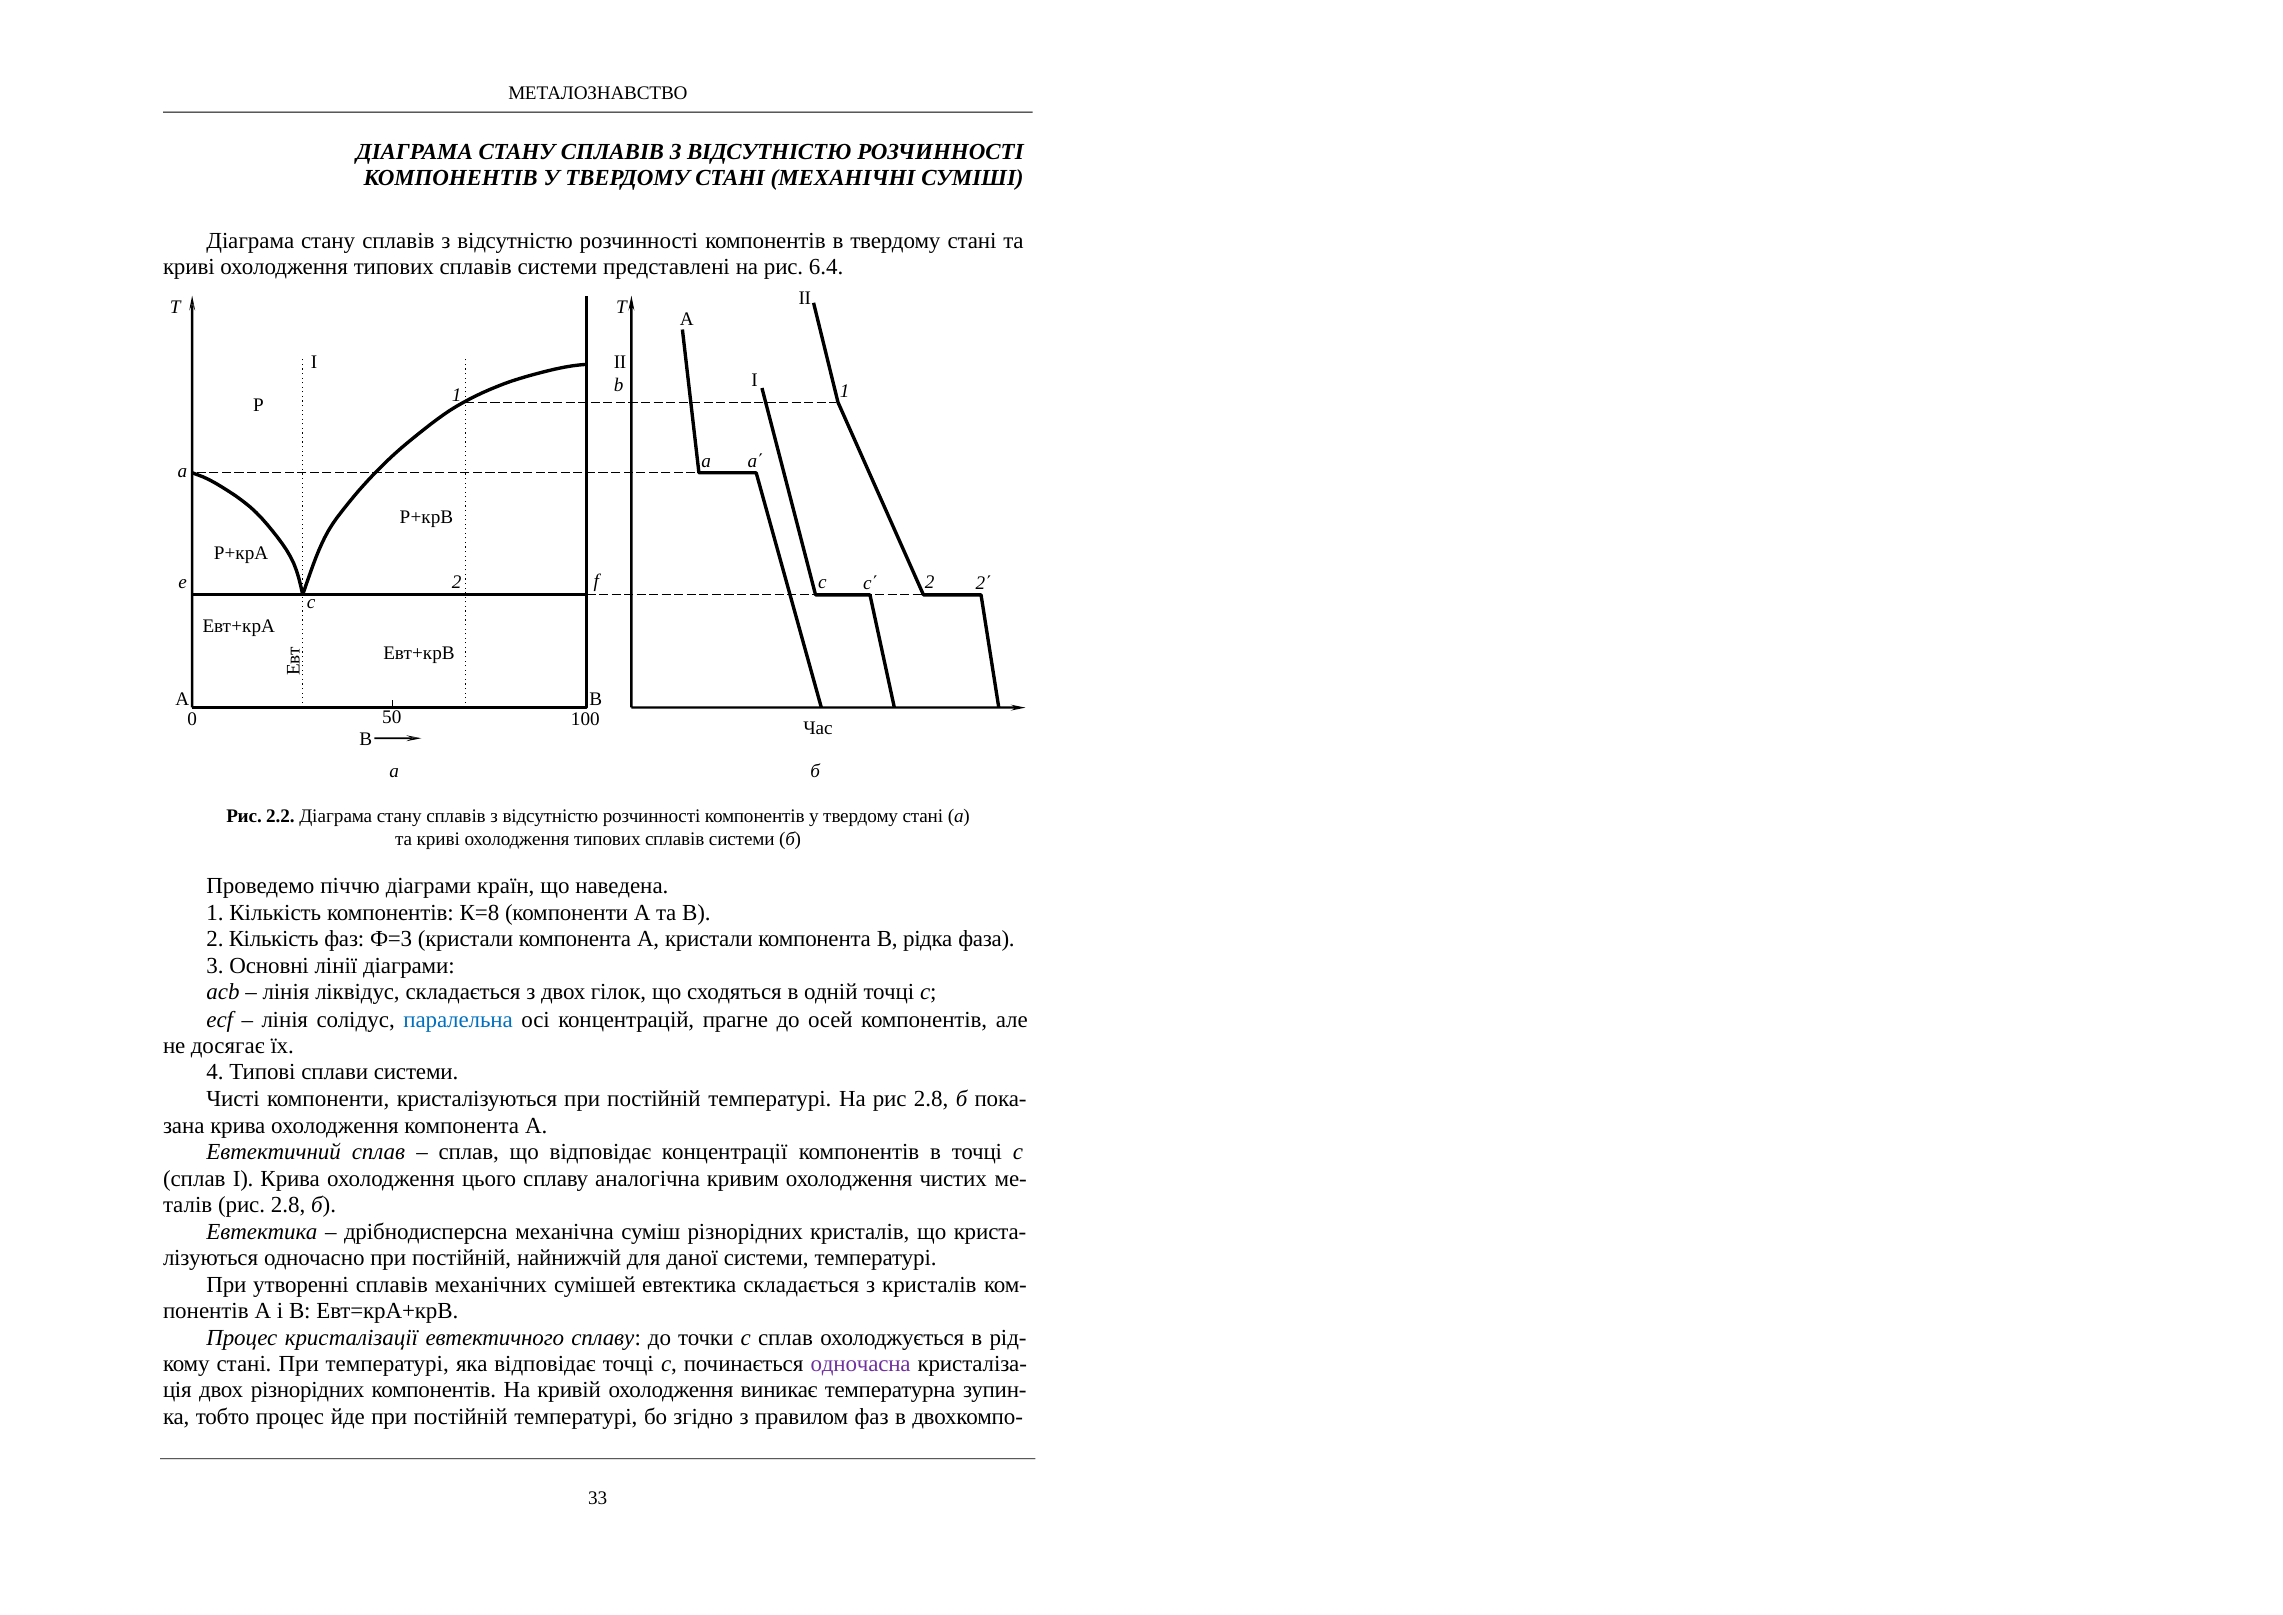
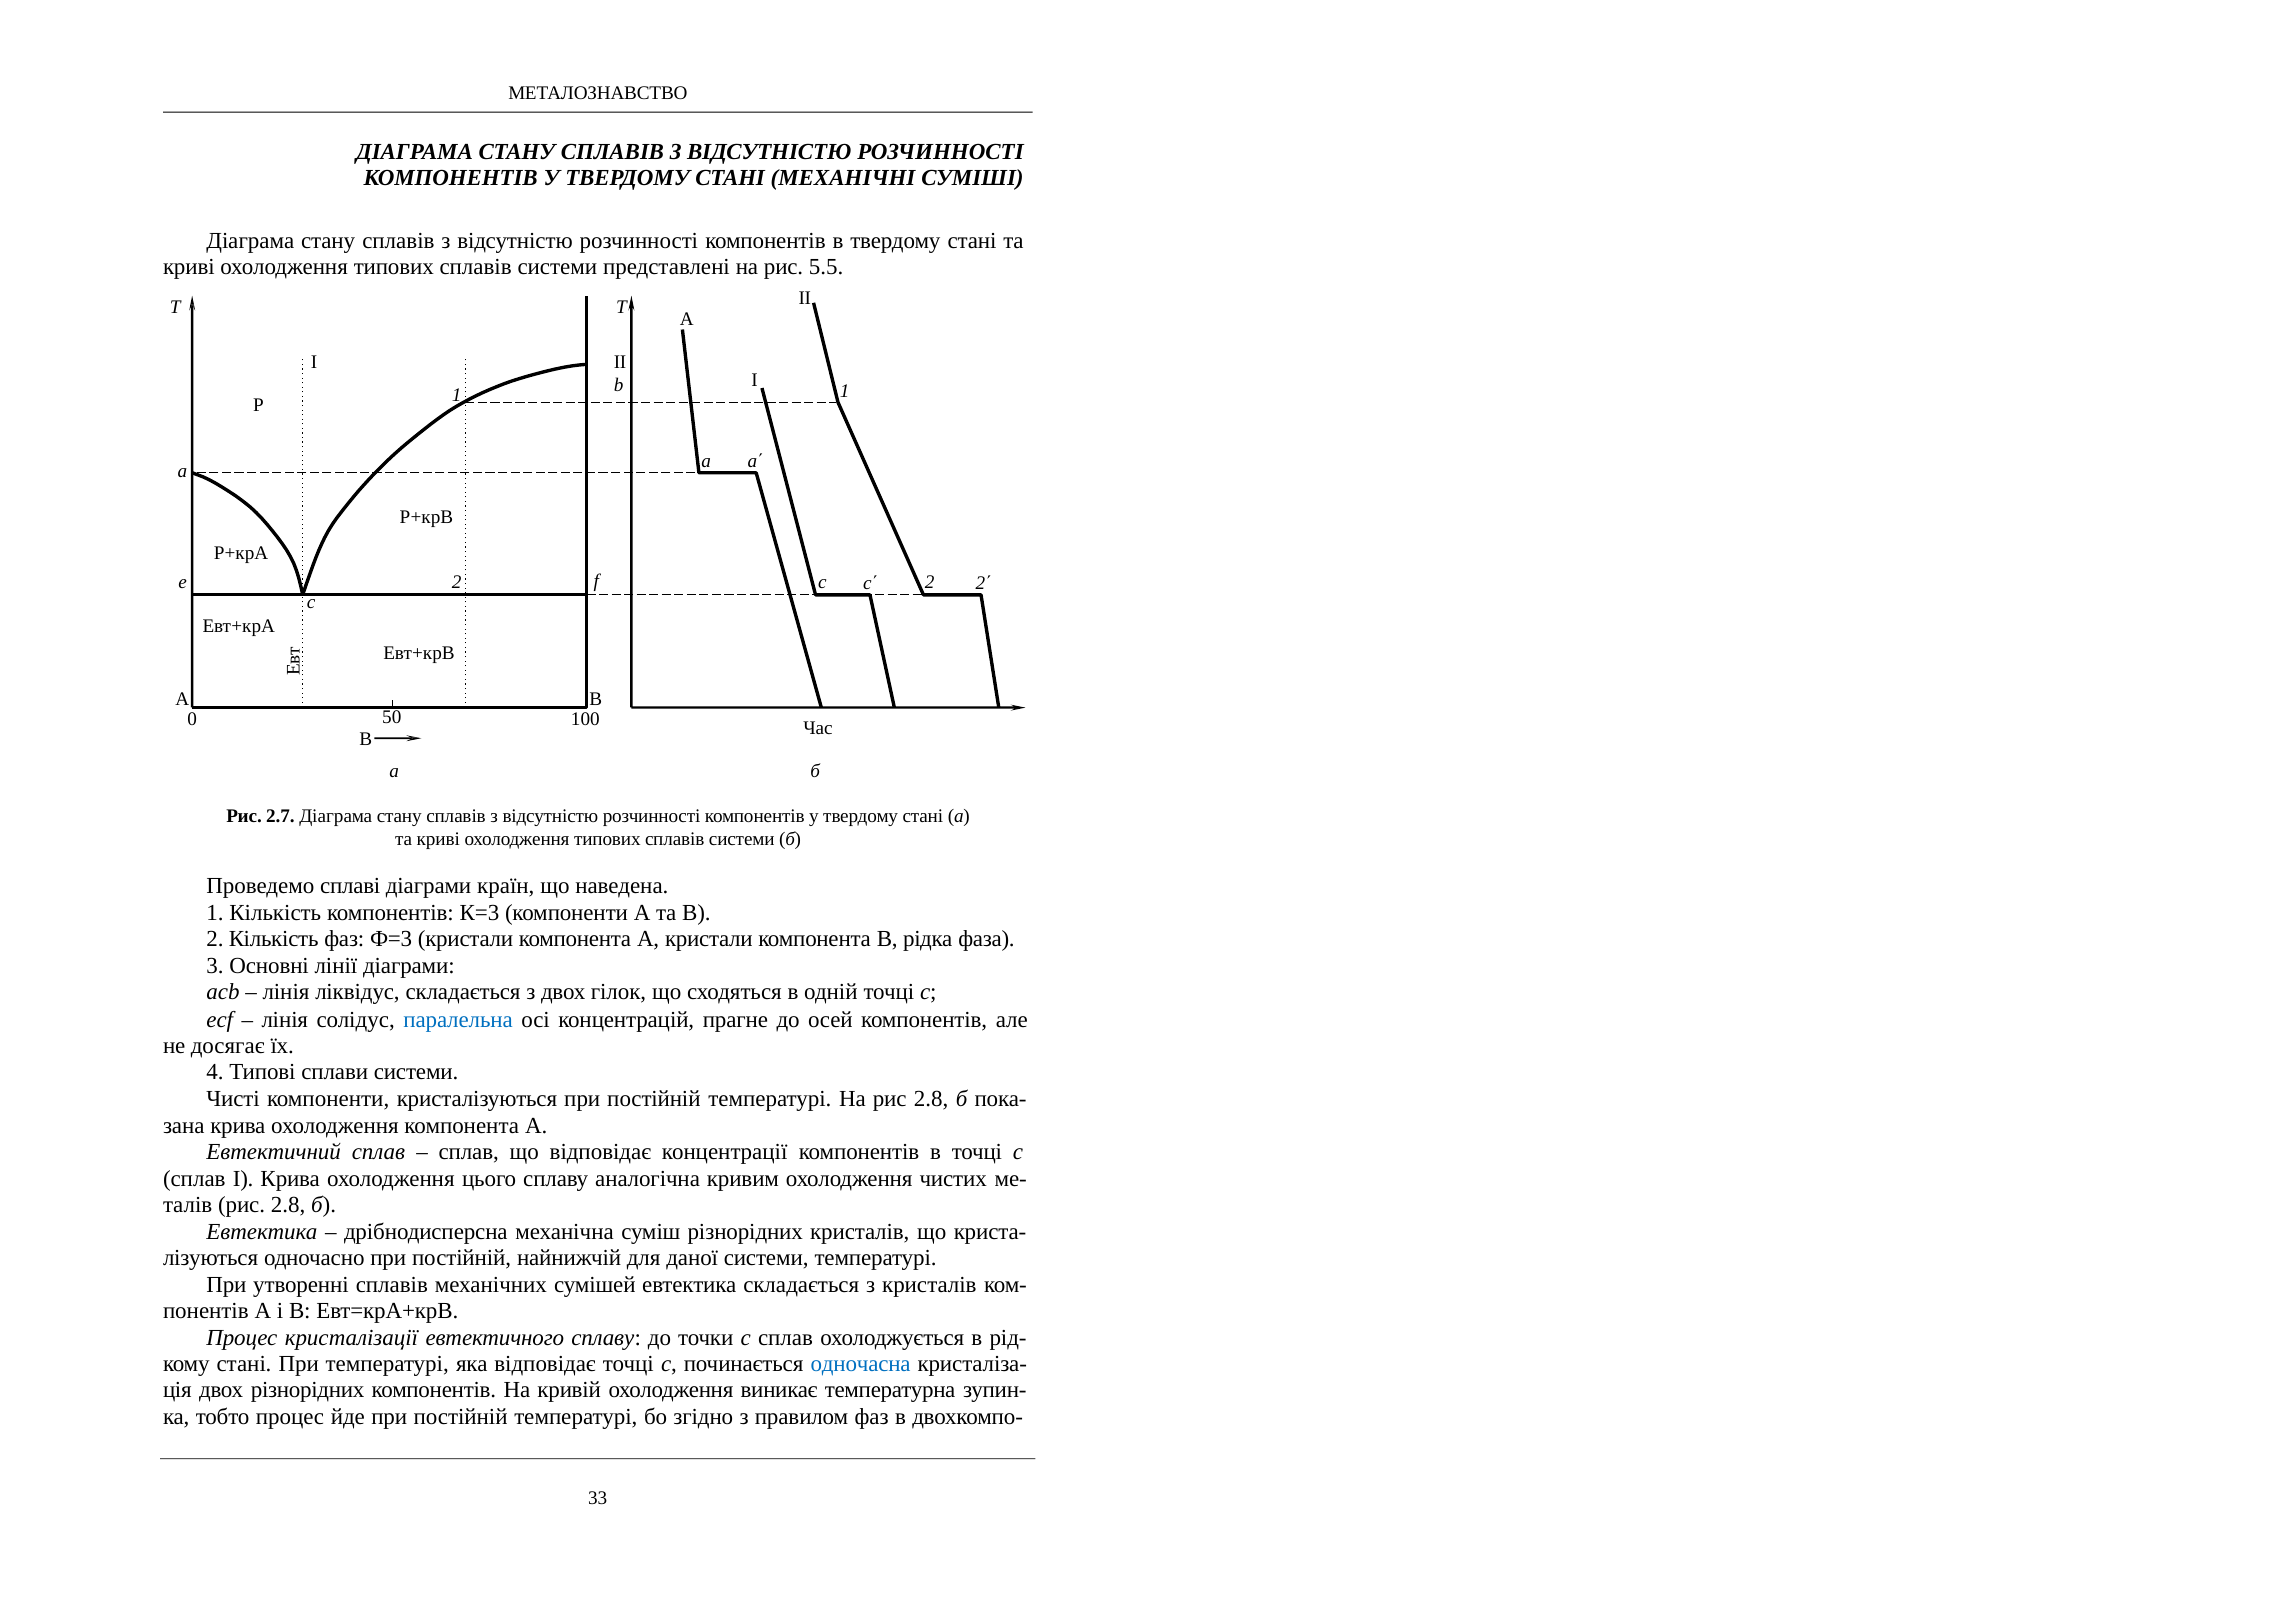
6.4: 6.4 -> 5.5
2.2: 2.2 -> 2.7
піччю: піччю -> сплаві
К=8: К=8 -> К=3
одночасна colour: purple -> blue
